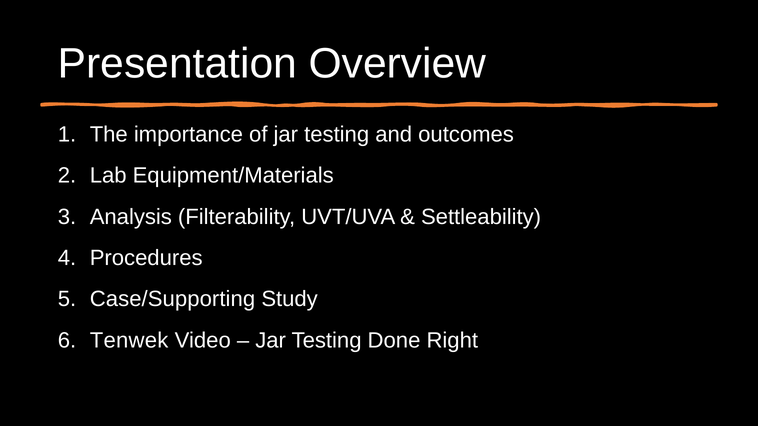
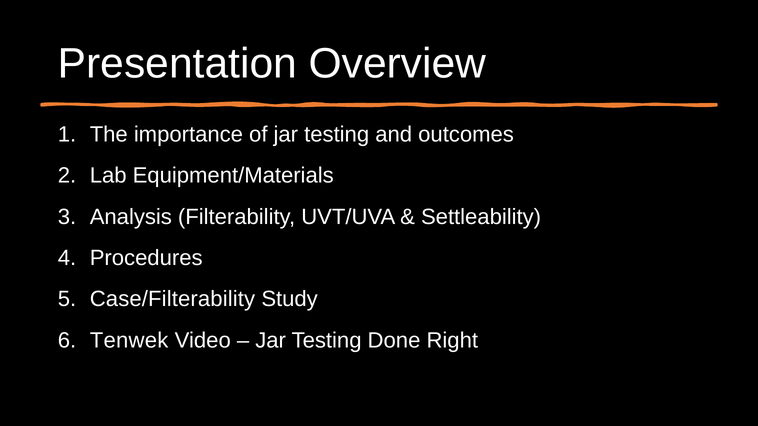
Case/Supporting: Case/Supporting -> Case/Filterability
